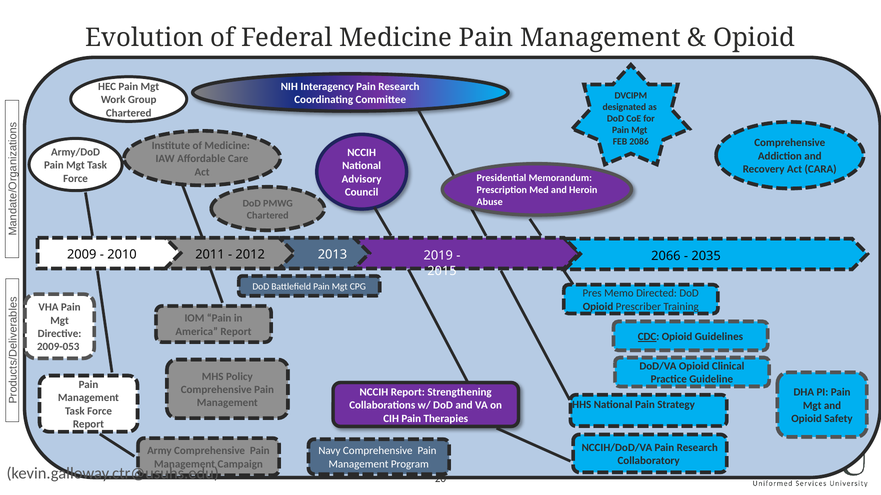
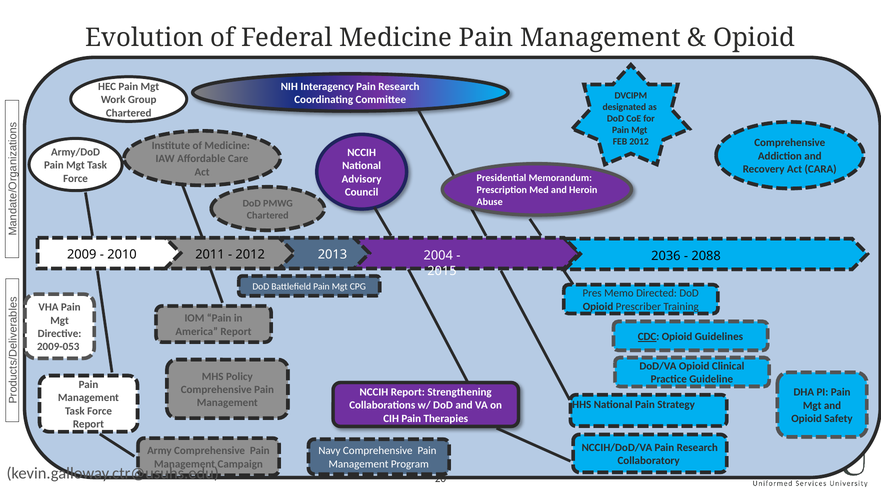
FEB 2086: 2086 -> 2012
2019: 2019 -> 2004
2066: 2066 -> 2036
2035: 2035 -> 2088
